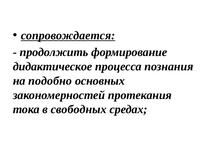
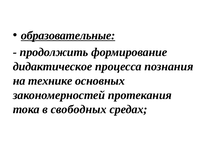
сопровождается: сопровождается -> образовательные
подобно: подобно -> технике
